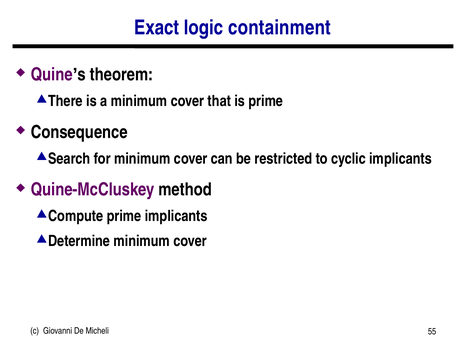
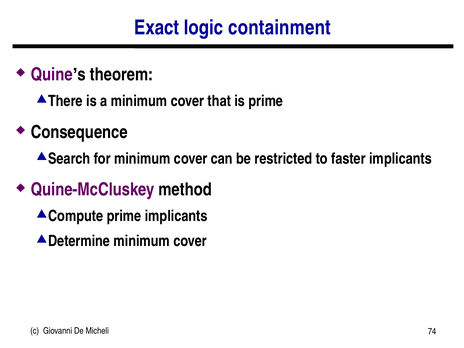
cyclic: cyclic -> faster
55: 55 -> 74
